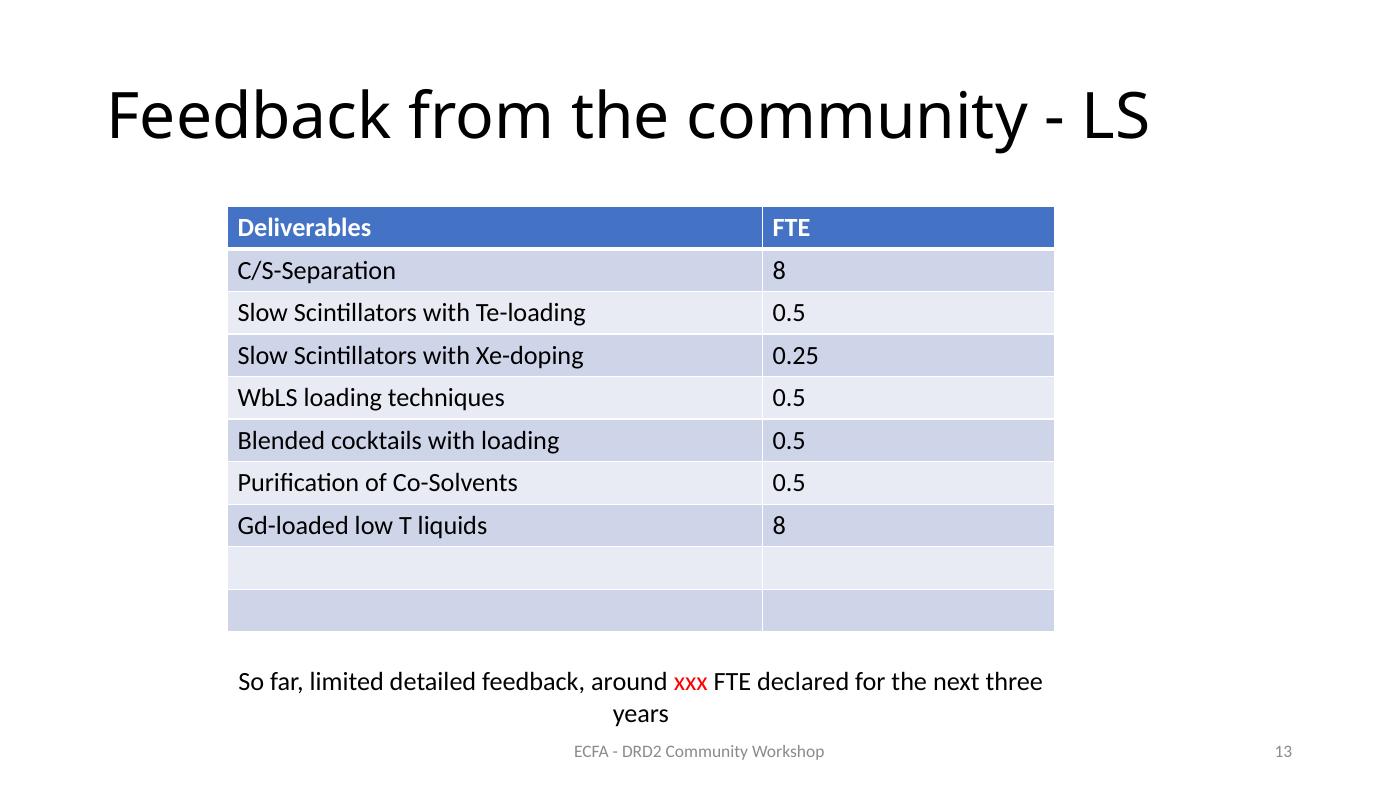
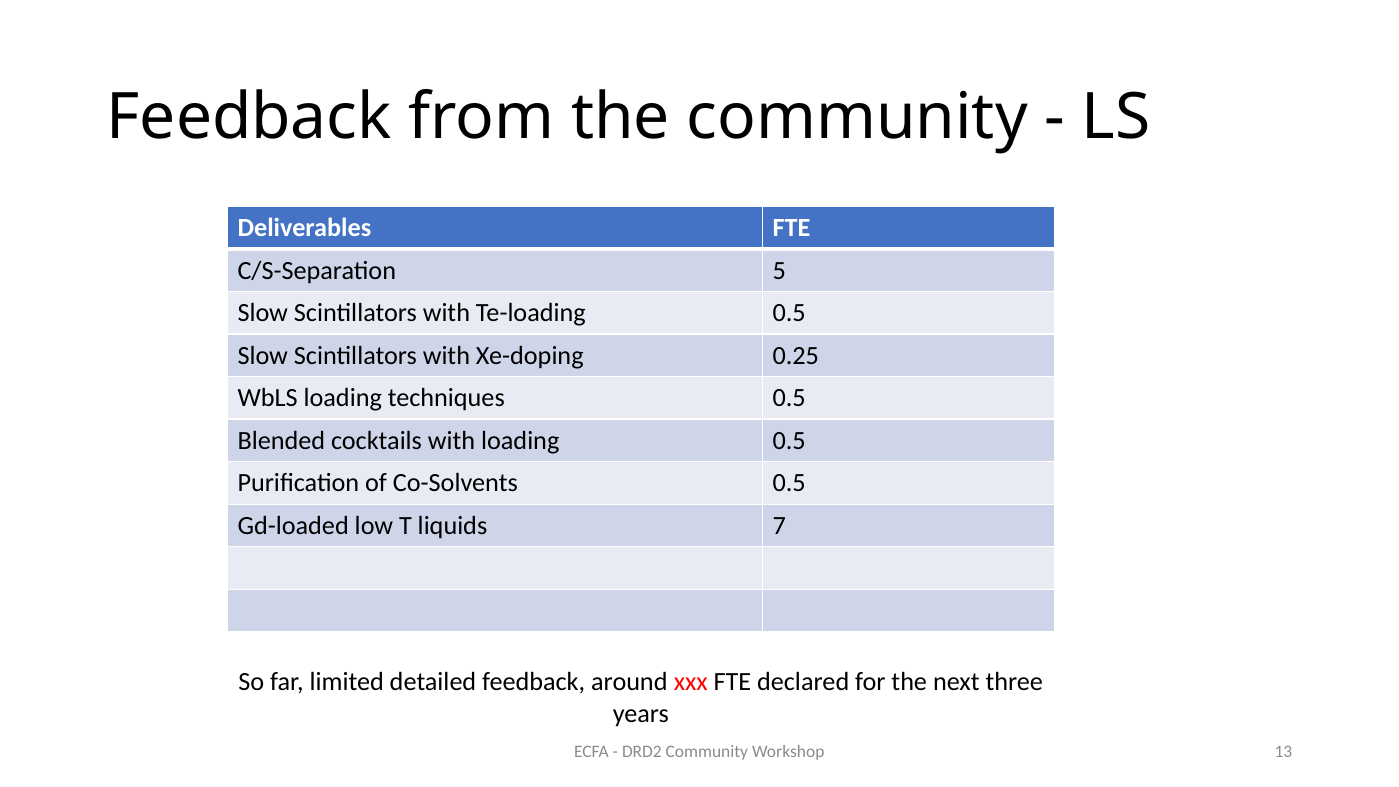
C/S-Separation 8: 8 -> 5
liquids 8: 8 -> 7
